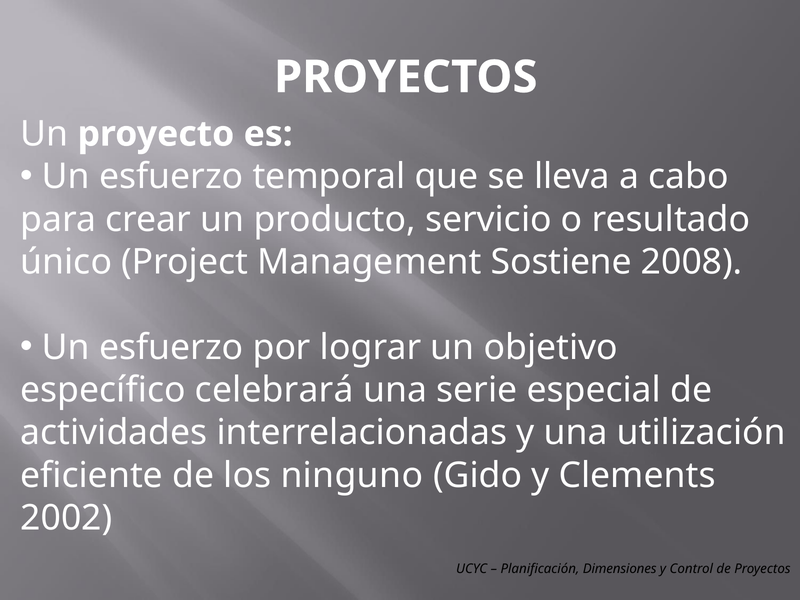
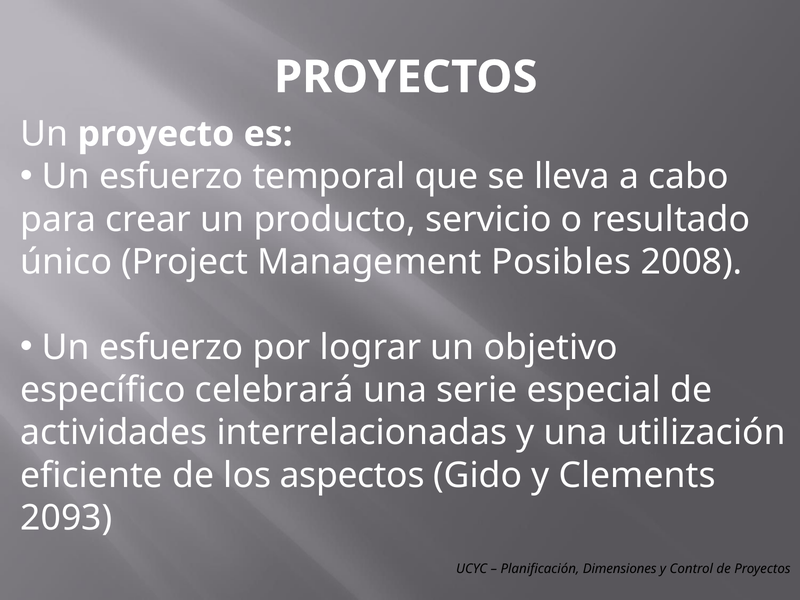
Sostiene: Sostiene -> Posibles
ninguno: ninguno -> aspectos
2002: 2002 -> 2093
